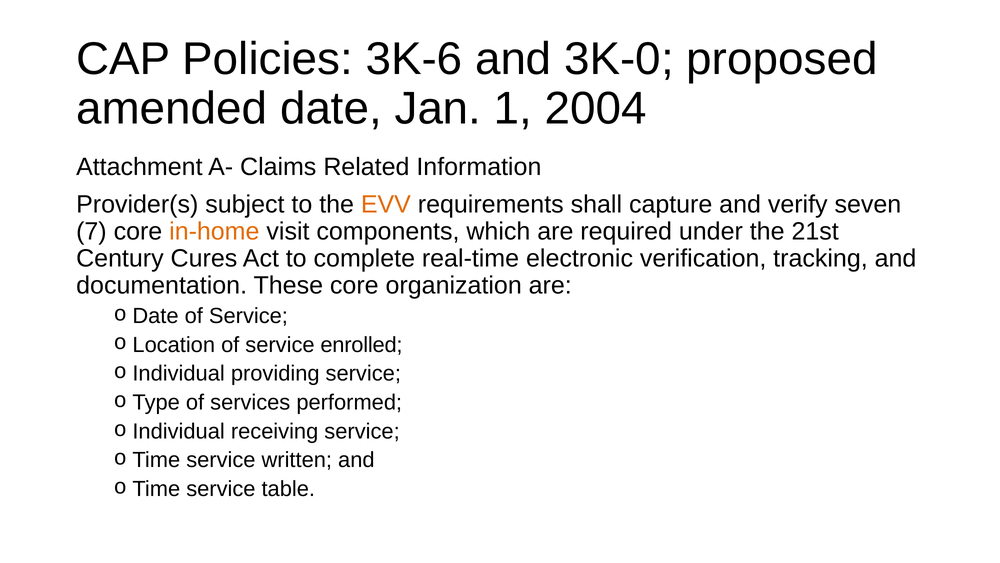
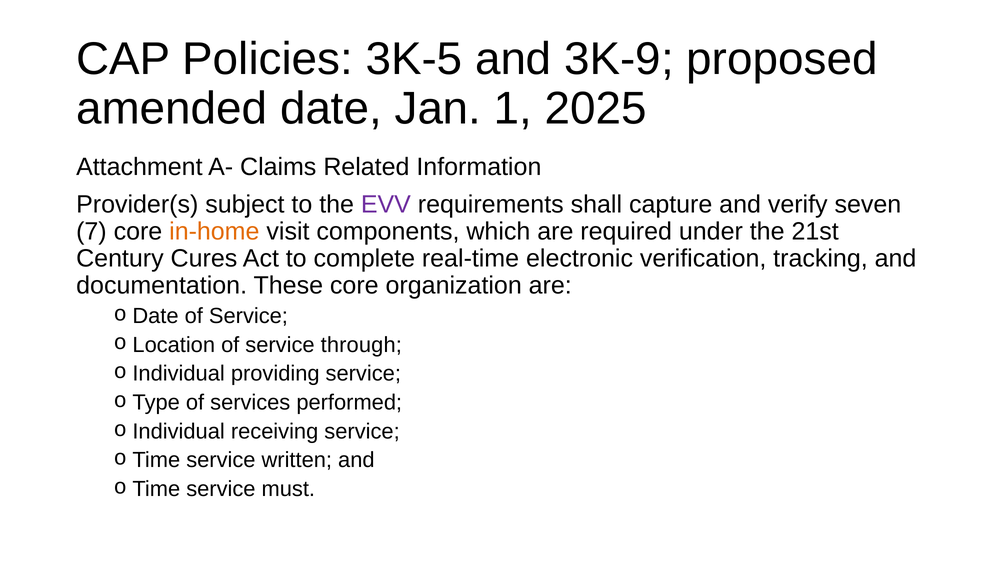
3K-6: 3K-6 -> 3K-5
3K-0: 3K-0 -> 3K-9
2004: 2004 -> 2025
EVV colour: orange -> purple
enrolled: enrolled -> through
table: table -> must
